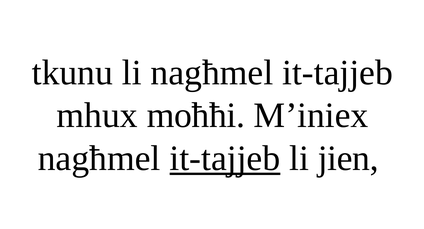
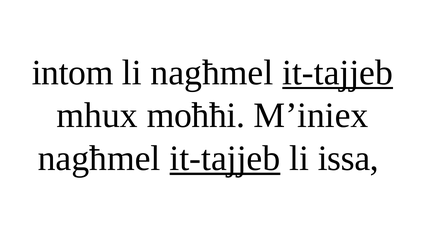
tkunu: tkunu -> intom
it-tajjeb at (338, 72) underline: none -> present
jien: jien -> issa
